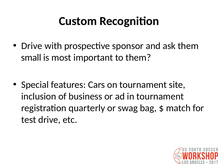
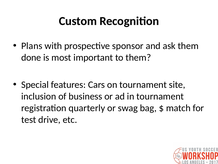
Drive at (32, 46): Drive -> Plans
small: small -> done
